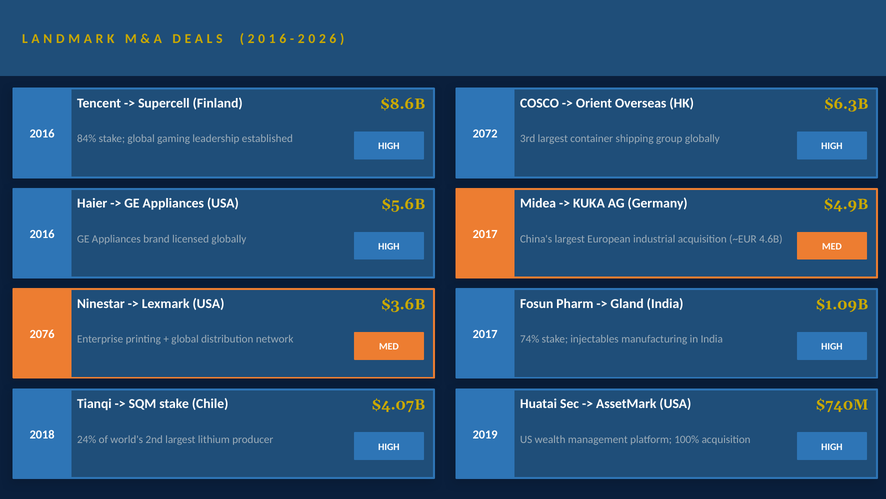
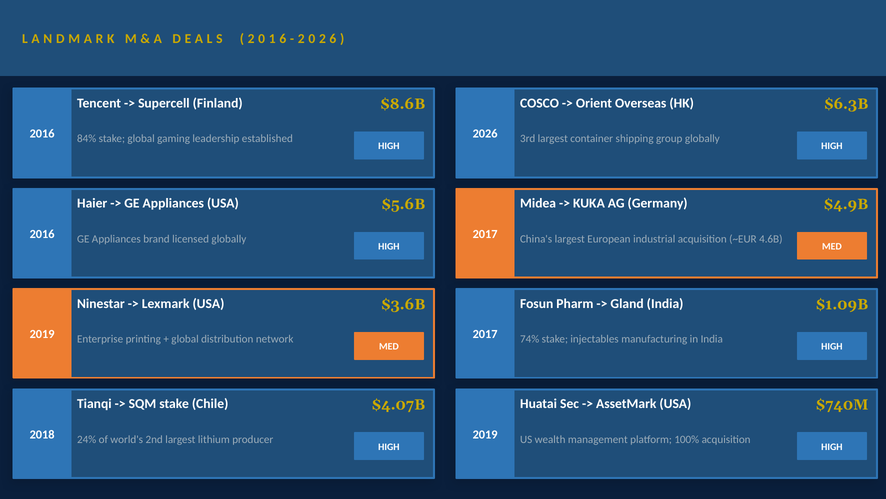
2072: 2072 -> 2026
2076 at (42, 334): 2076 -> 2019
